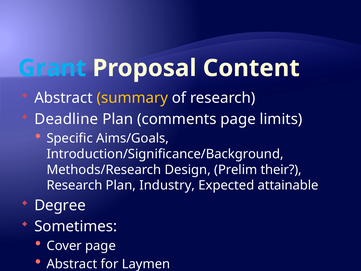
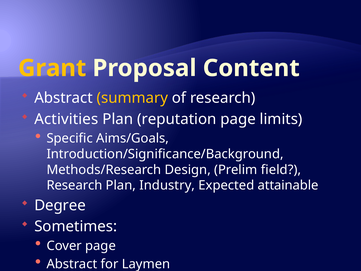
Grant colour: light blue -> yellow
Deadline: Deadline -> Activities
comments: comments -> reputation
their: their -> field
